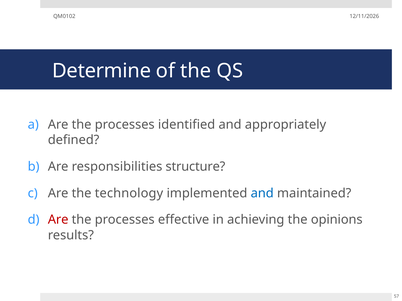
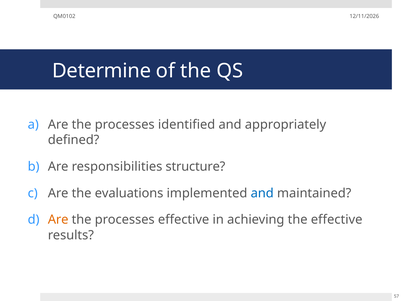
technology: technology -> evaluations
Are at (58, 220) colour: red -> orange
the opinions: opinions -> effective
